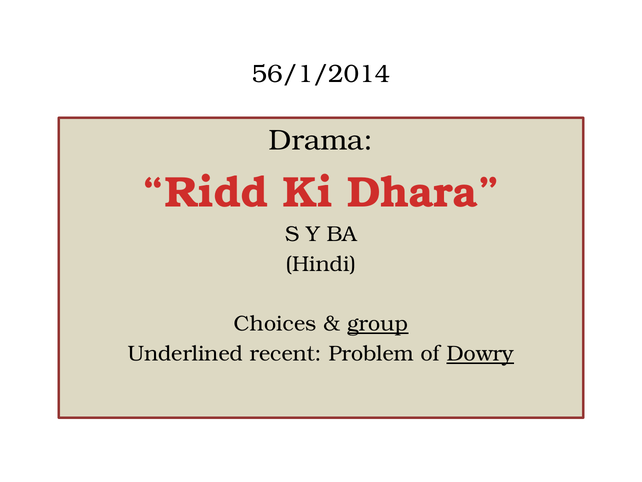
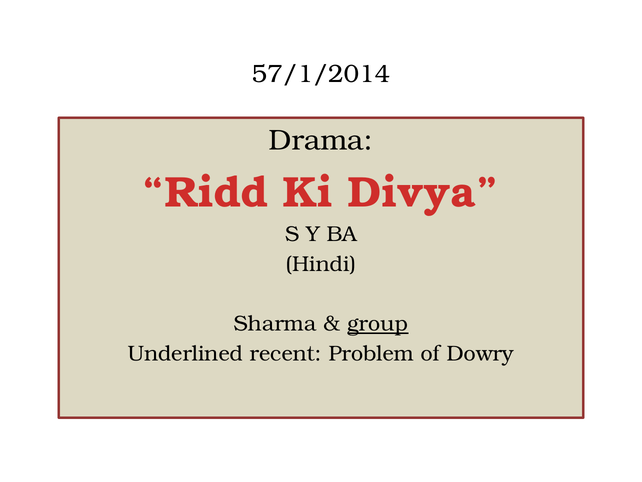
56/1/2014: 56/1/2014 -> 57/1/2014
Dhara: Dhara -> Divya
Choices: Choices -> Sharma
Dowry underline: present -> none
